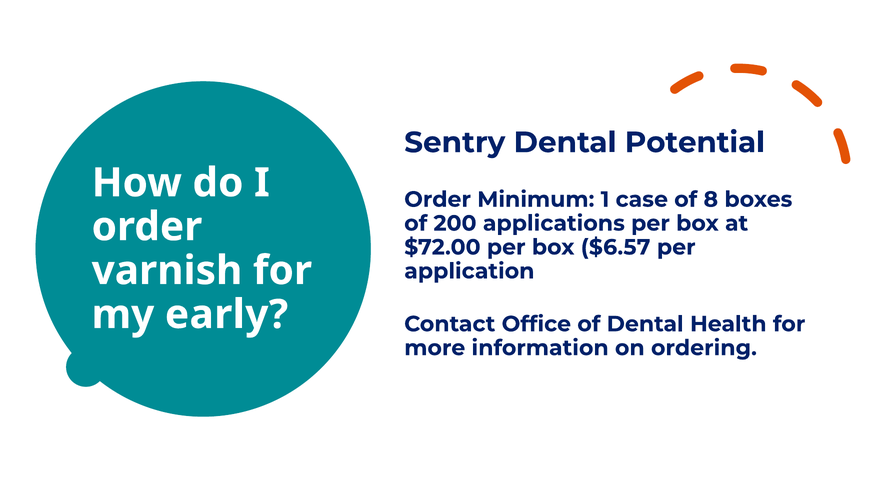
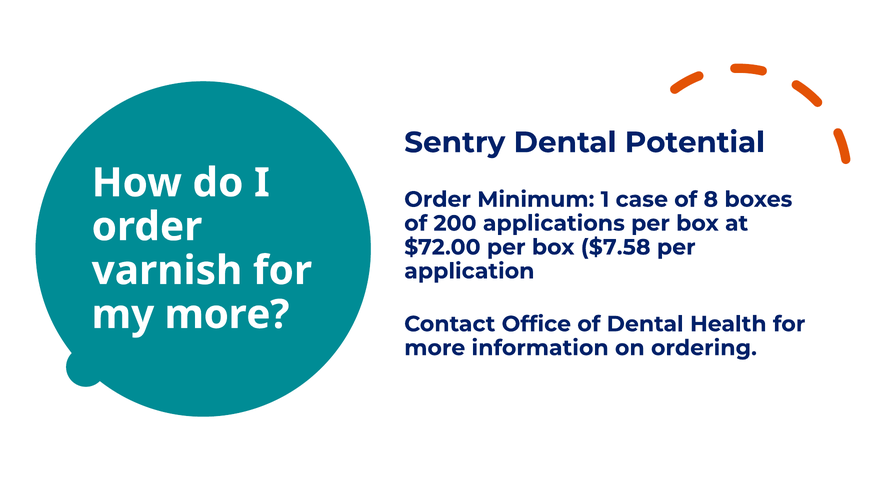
$6.57: $6.57 -> $7.58
my early: early -> more
